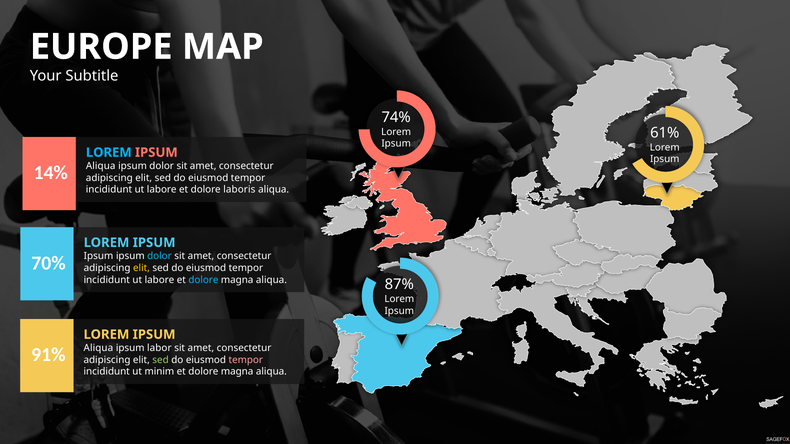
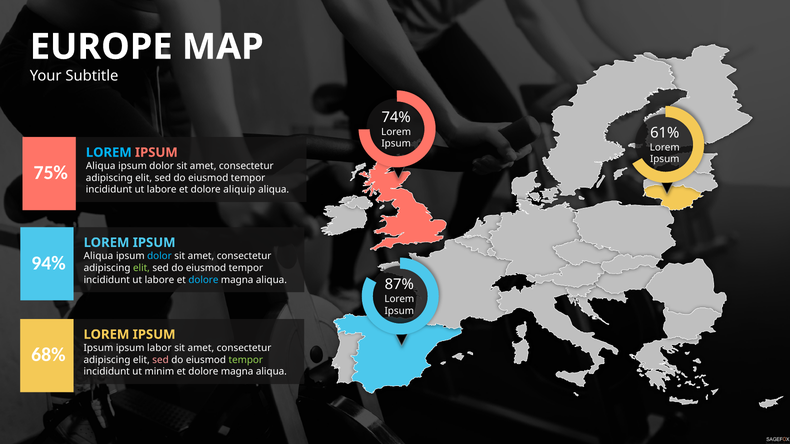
14%: 14% -> 75%
laboris: laboris -> aliquip
Ipsum at (98, 256): Ipsum -> Aliqua
70%: 70% -> 94%
elit at (141, 268) colour: yellow -> light green
Aliqua at (98, 348): Aliqua -> Ipsum
91%: 91% -> 68%
sed at (161, 360) colour: light green -> pink
tempor at (246, 360) colour: pink -> light green
